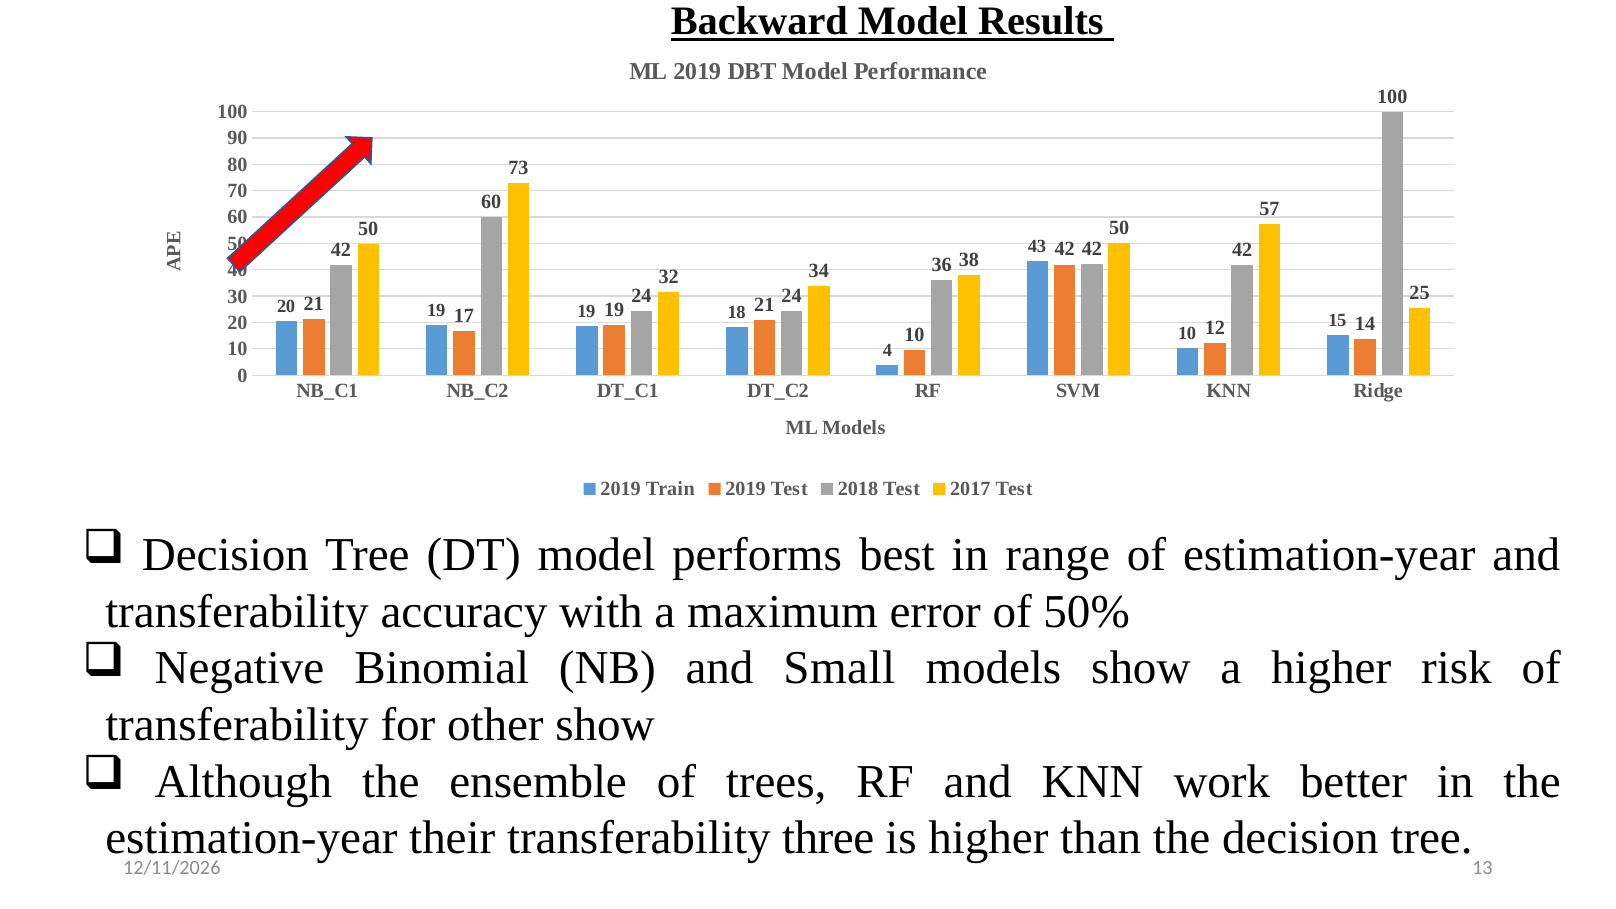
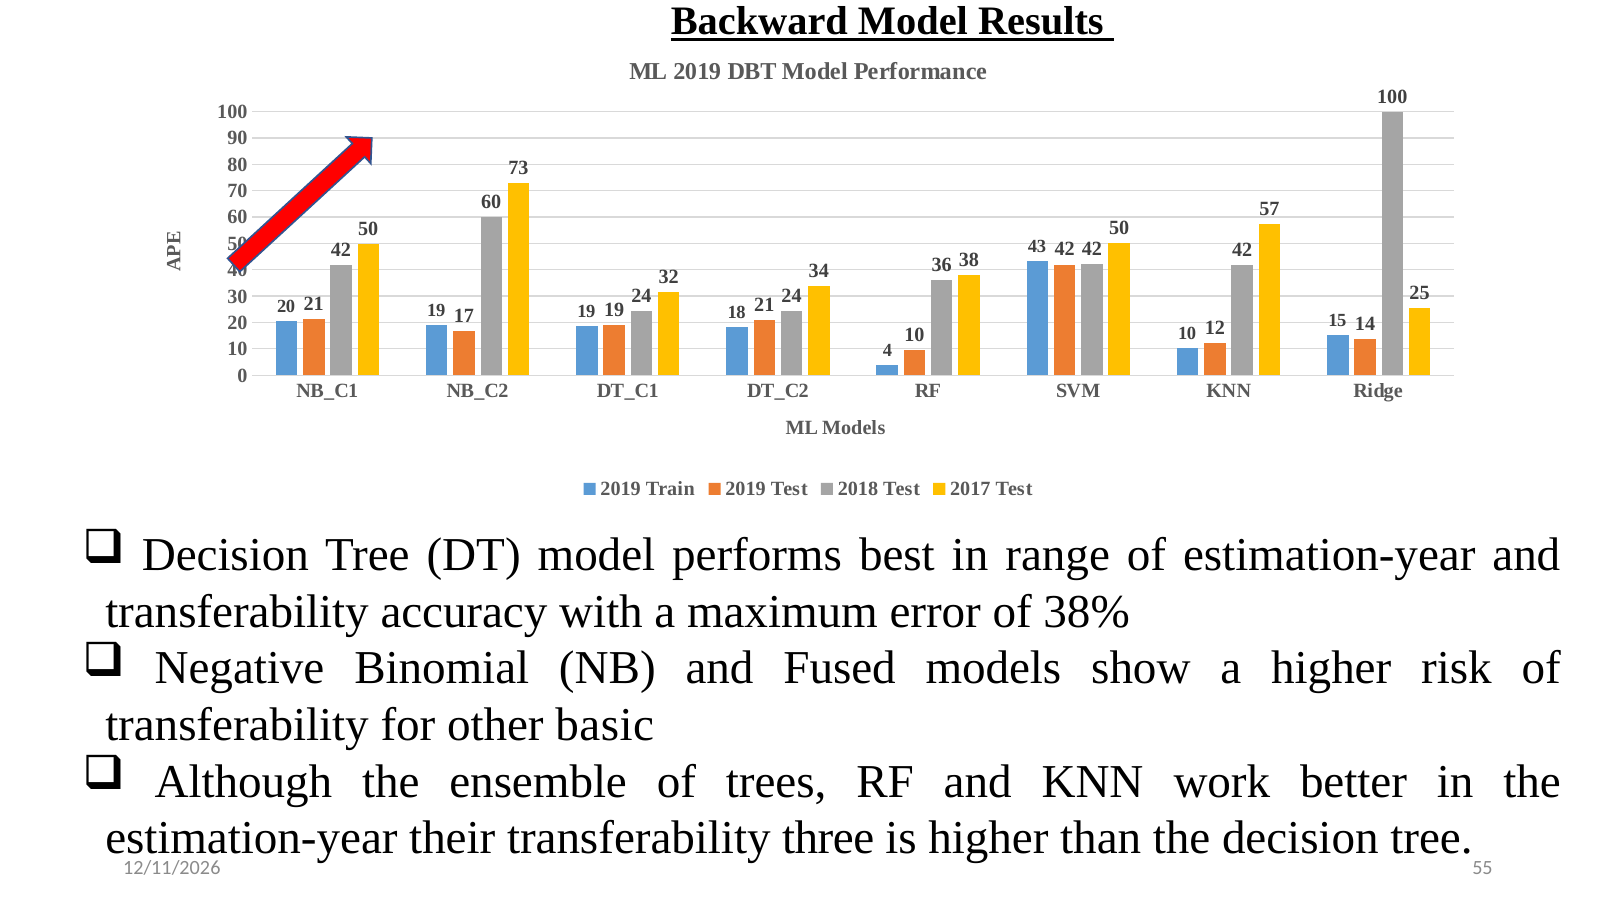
50%: 50% -> 38%
Small: Small -> Fused
other show: show -> basic
13: 13 -> 55
